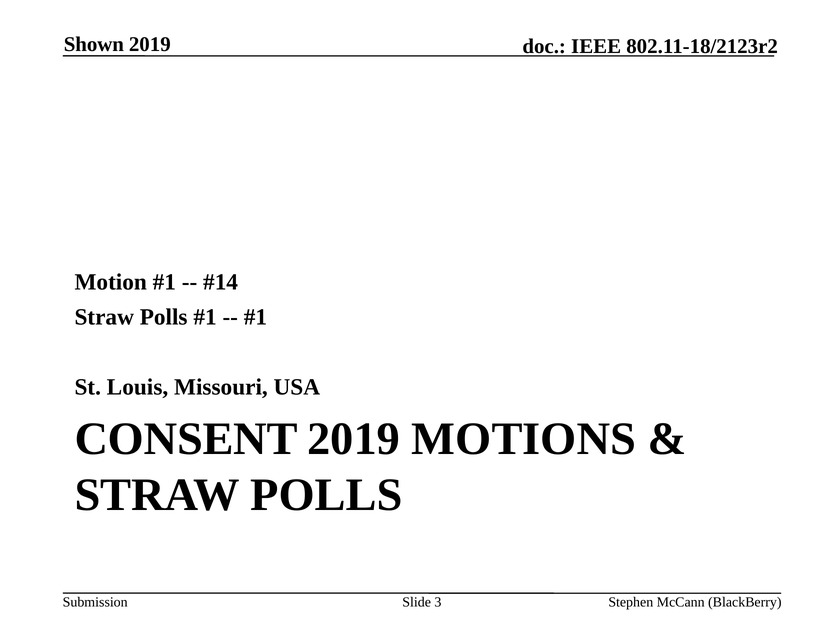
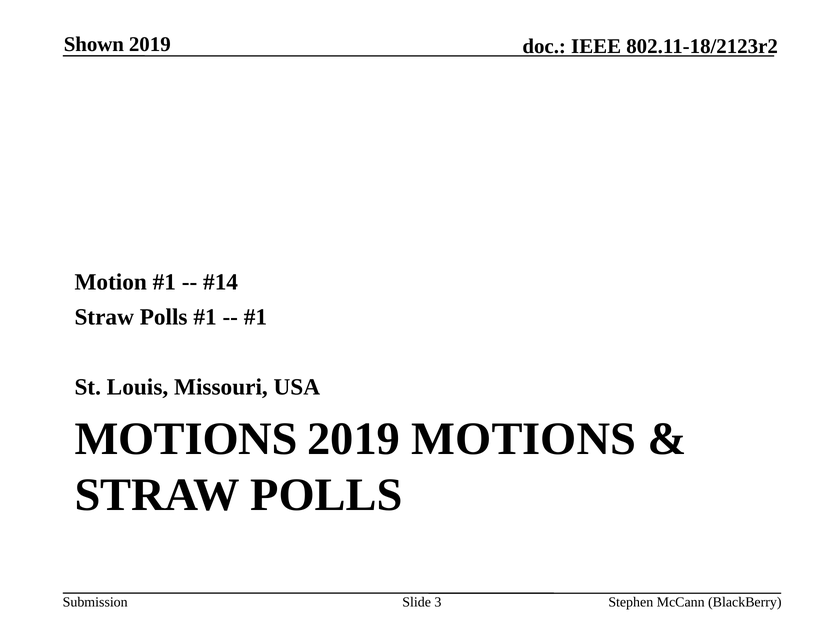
CONSENT at (186, 439): CONSENT -> MOTIONS
